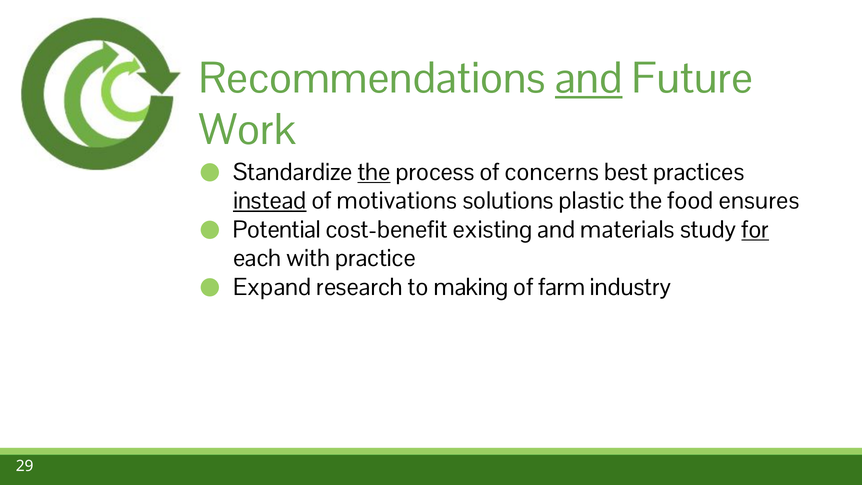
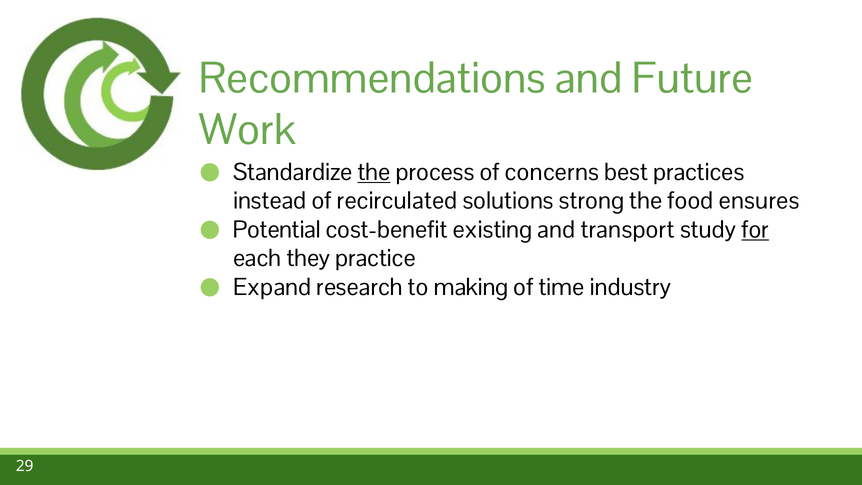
and at (589, 78) underline: present -> none
instead underline: present -> none
motivations: motivations -> recirculated
plastic: plastic -> strong
materials: materials -> transport
with: with -> they
farm: farm -> time
